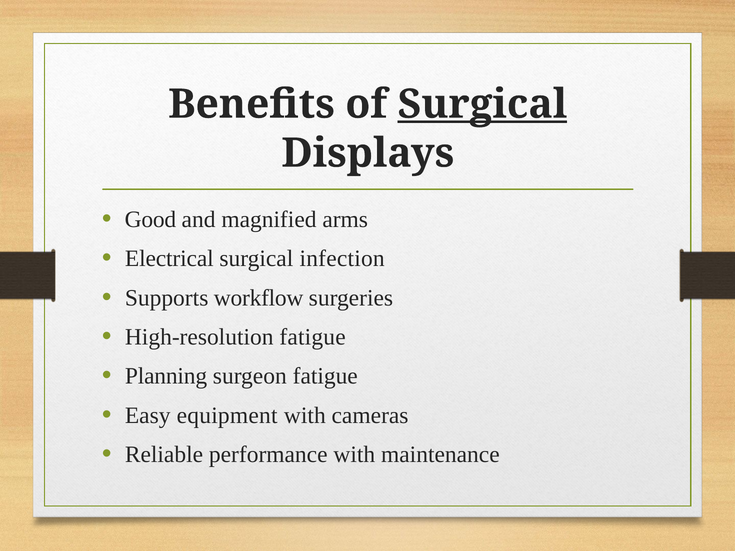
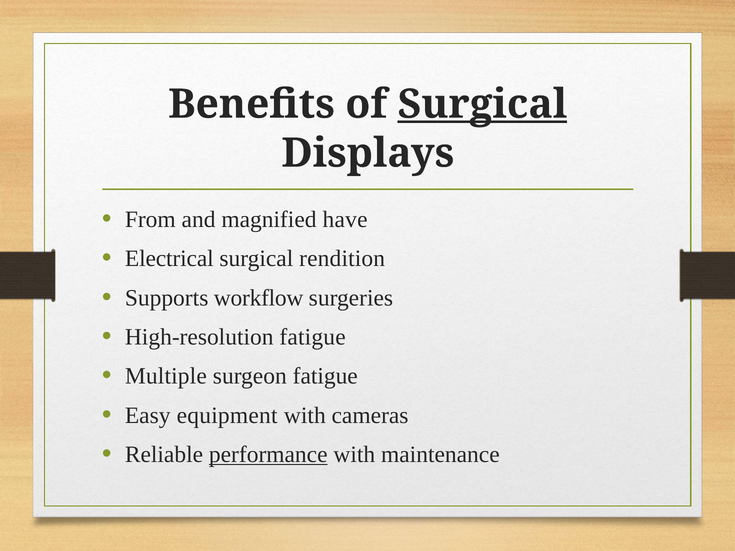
Good: Good -> From
arms: arms -> have
infection: infection -> rendition
Planning: Planning -> Multiple
performance underline: none -> present
